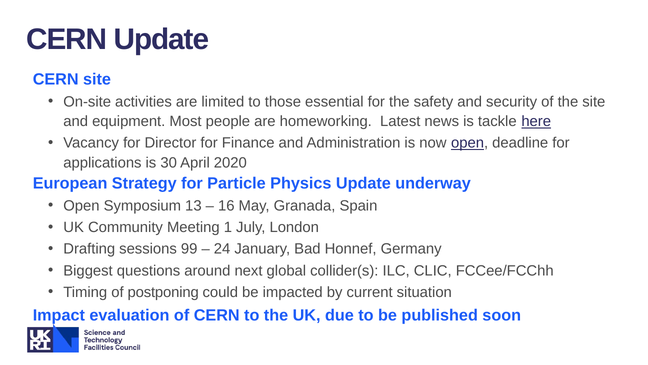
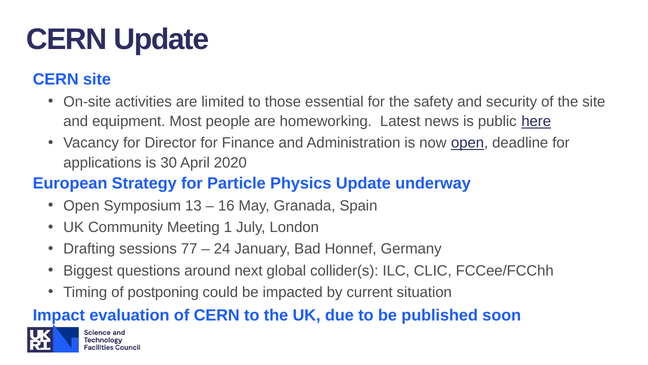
tackle: tackle -> public
99: 99 -> 77
